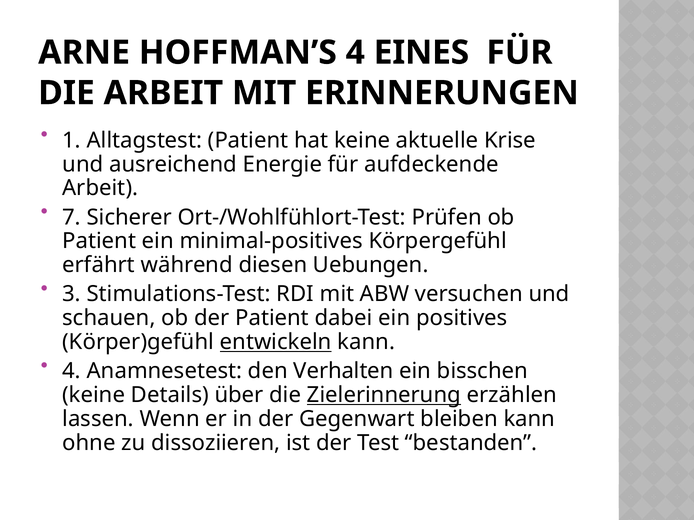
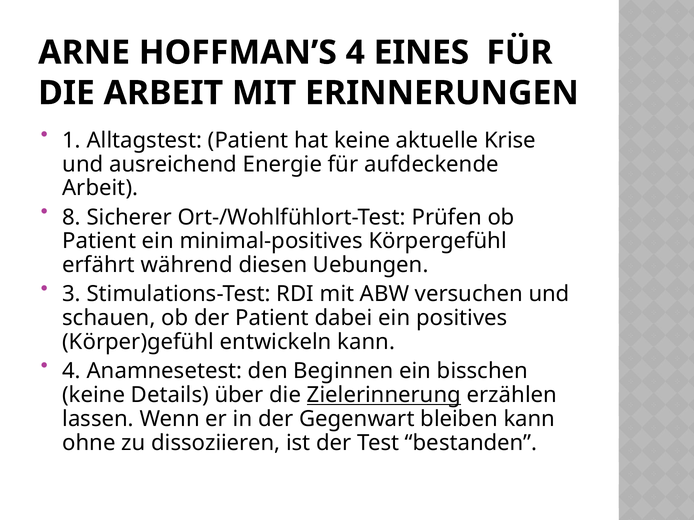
7: 7 -> 8
entwickeln underline: present -> none
Verhalten: Verhalten -> Beginnen
